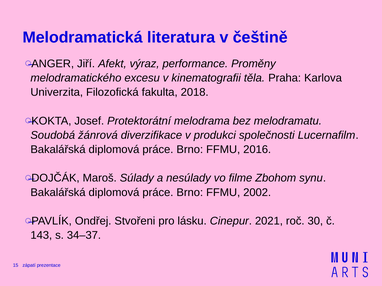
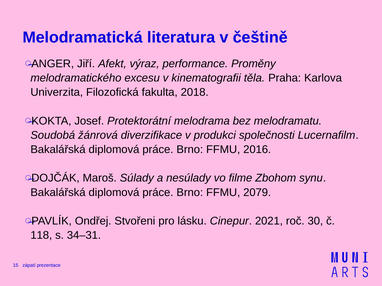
2002: 2002 -> 2079
143: 143 -> 118
34–37: 34–37 -> 34–31
